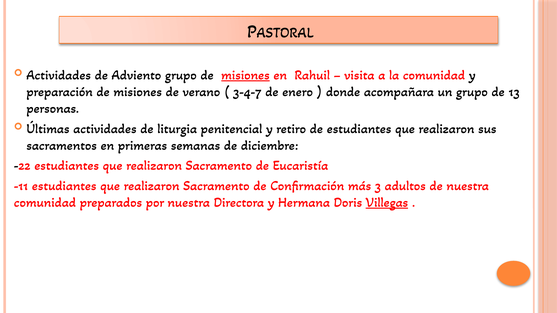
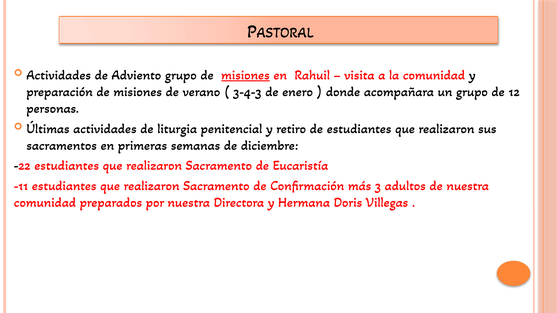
3-4-7: 3-4-7 -> 3-4-3
13: 13 -> 12
Villegas underline: present -> none
